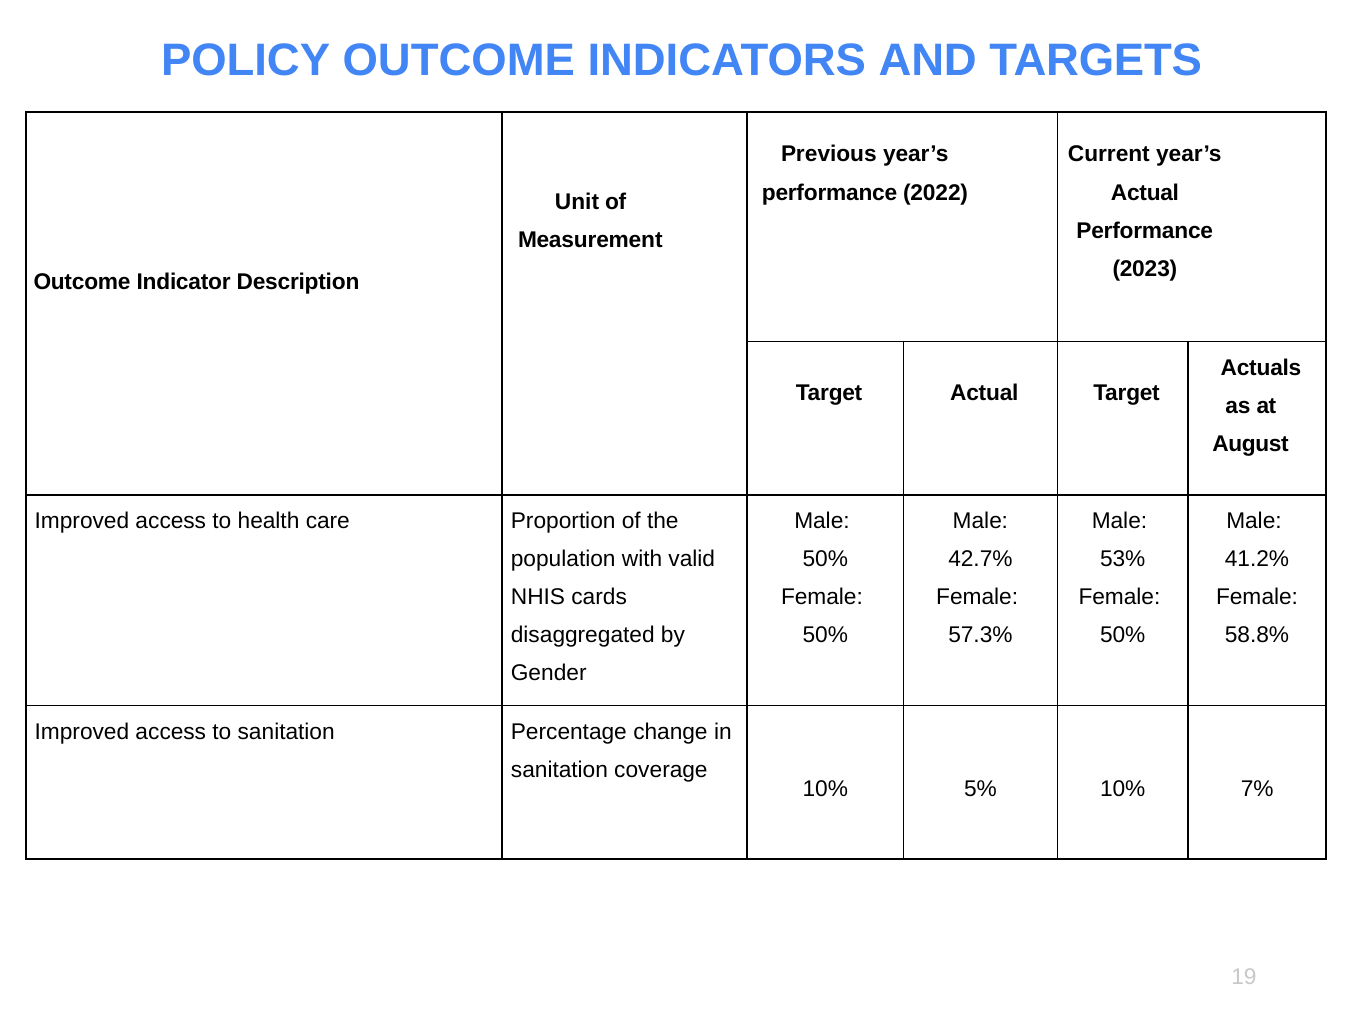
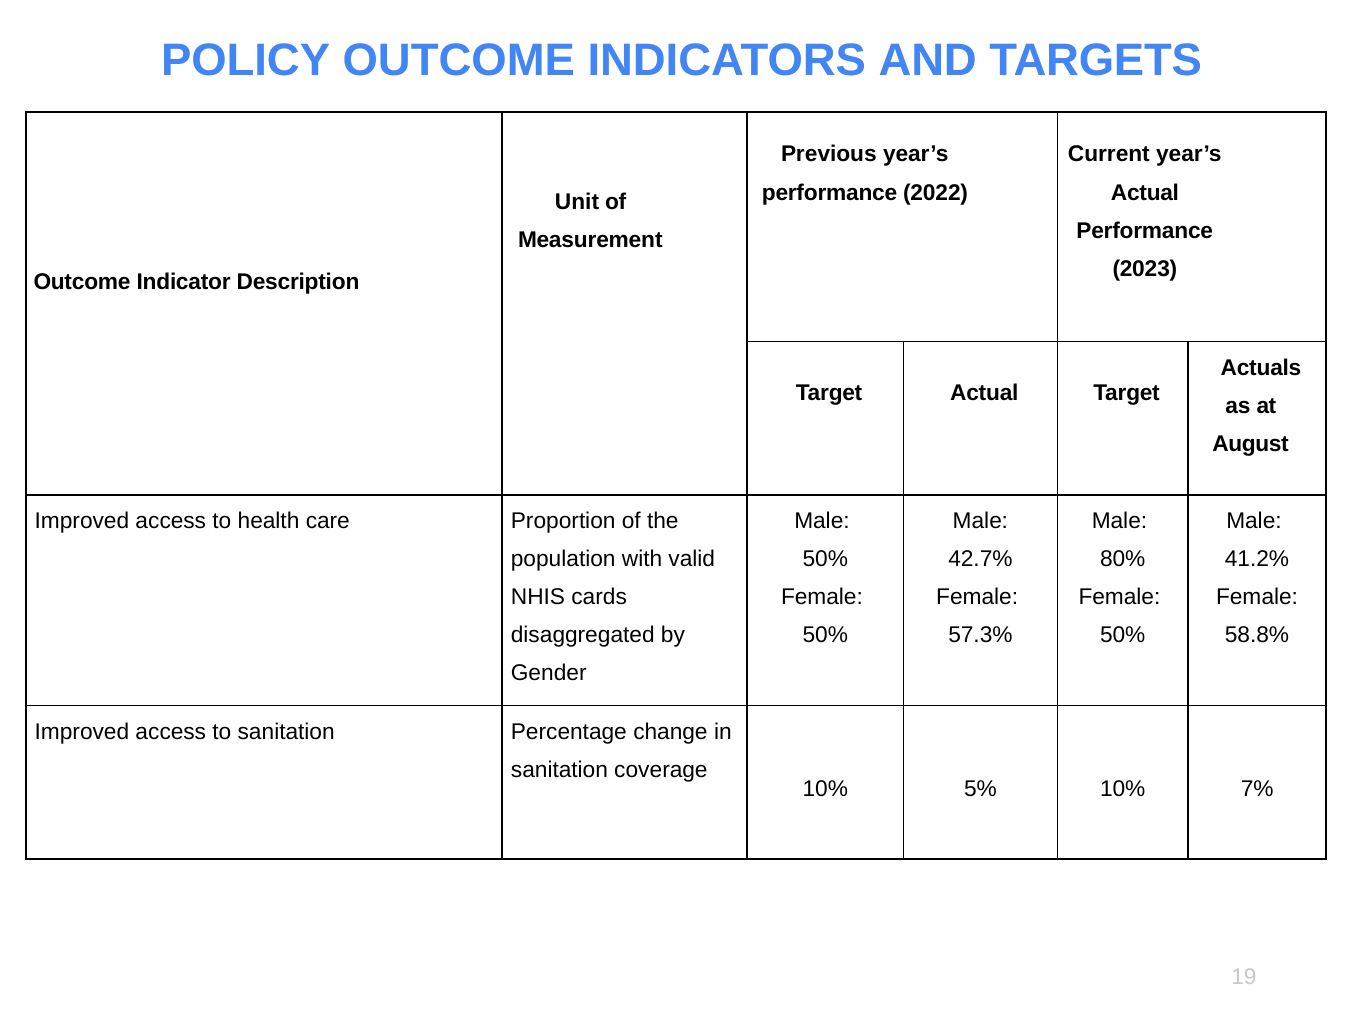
53%: 53% -> 80%
